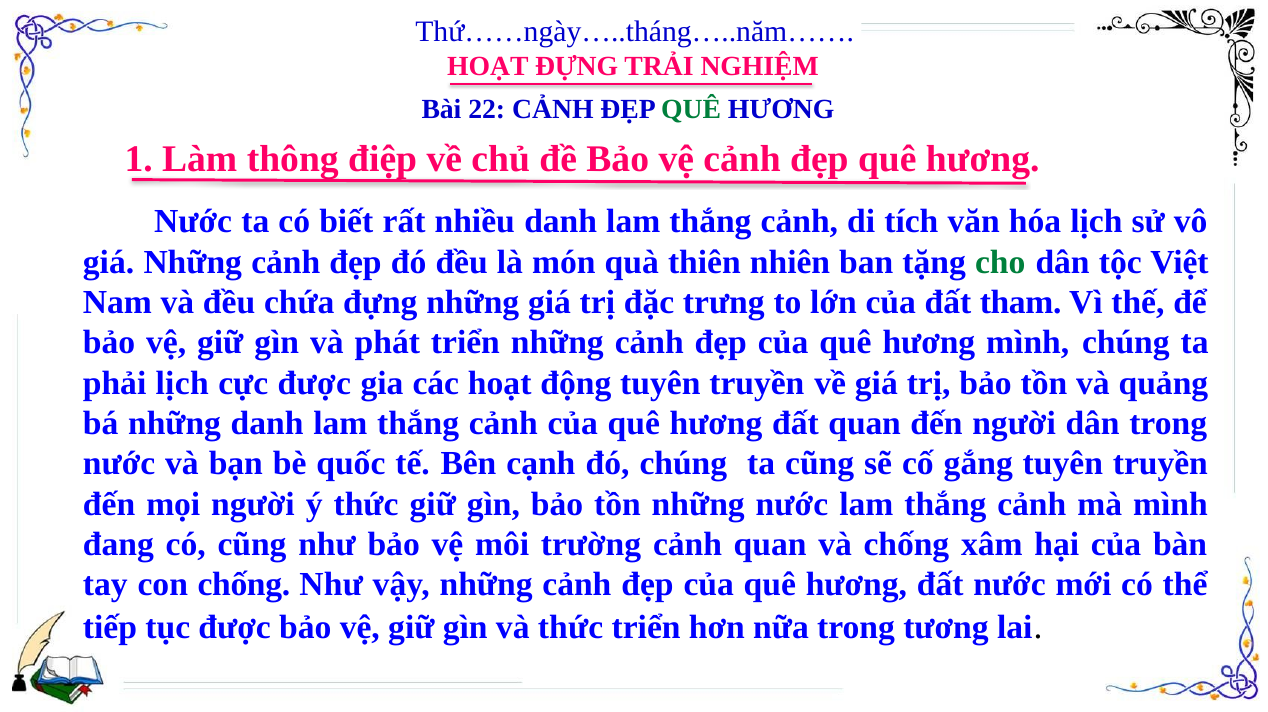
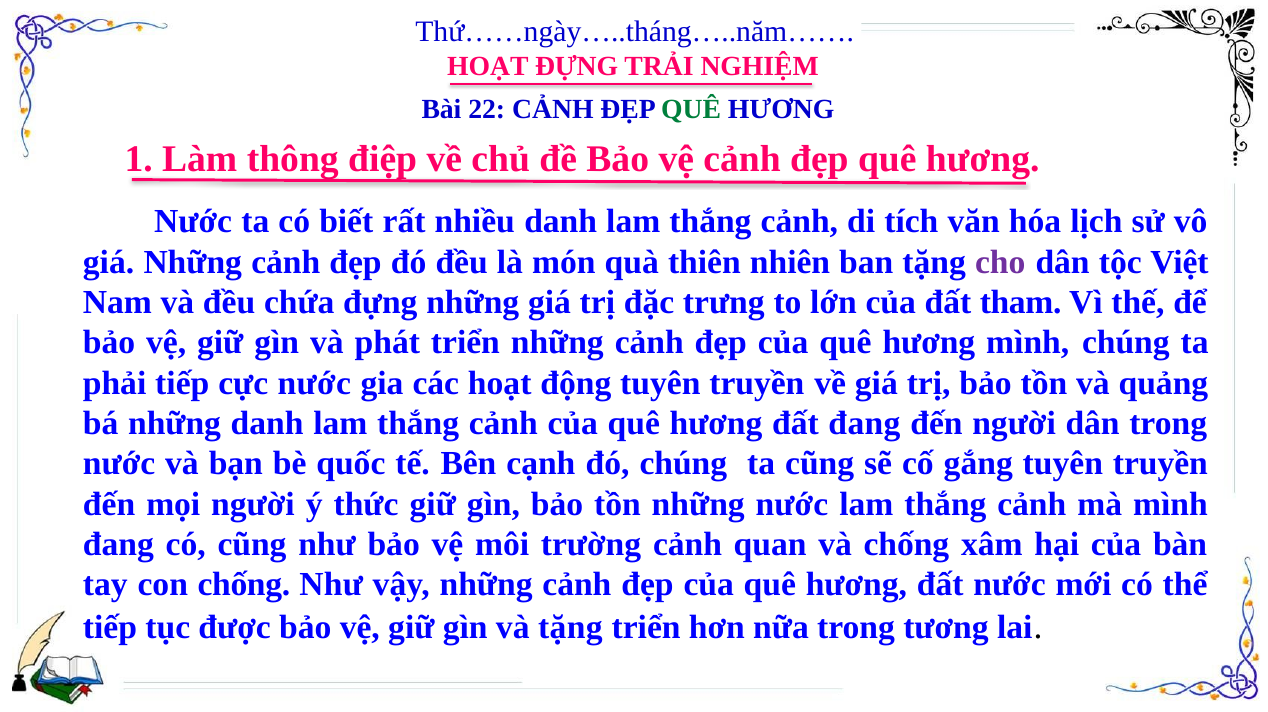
cho colour: green -> purple
phải lịch: lịch -> tiếp
cực được: được -> nước
đất quan: quan -> đang
và thức: thức -> tặng
